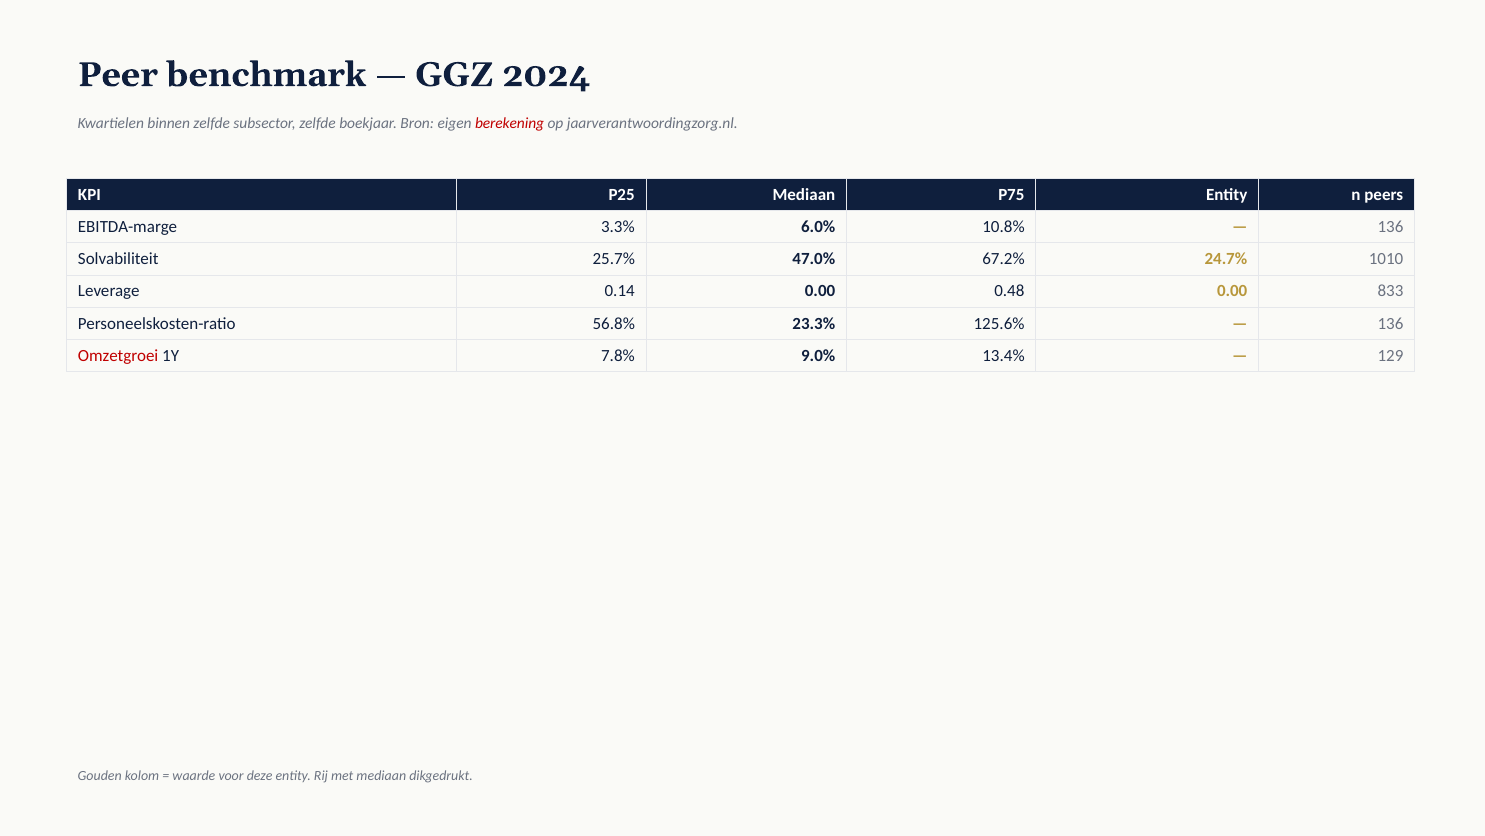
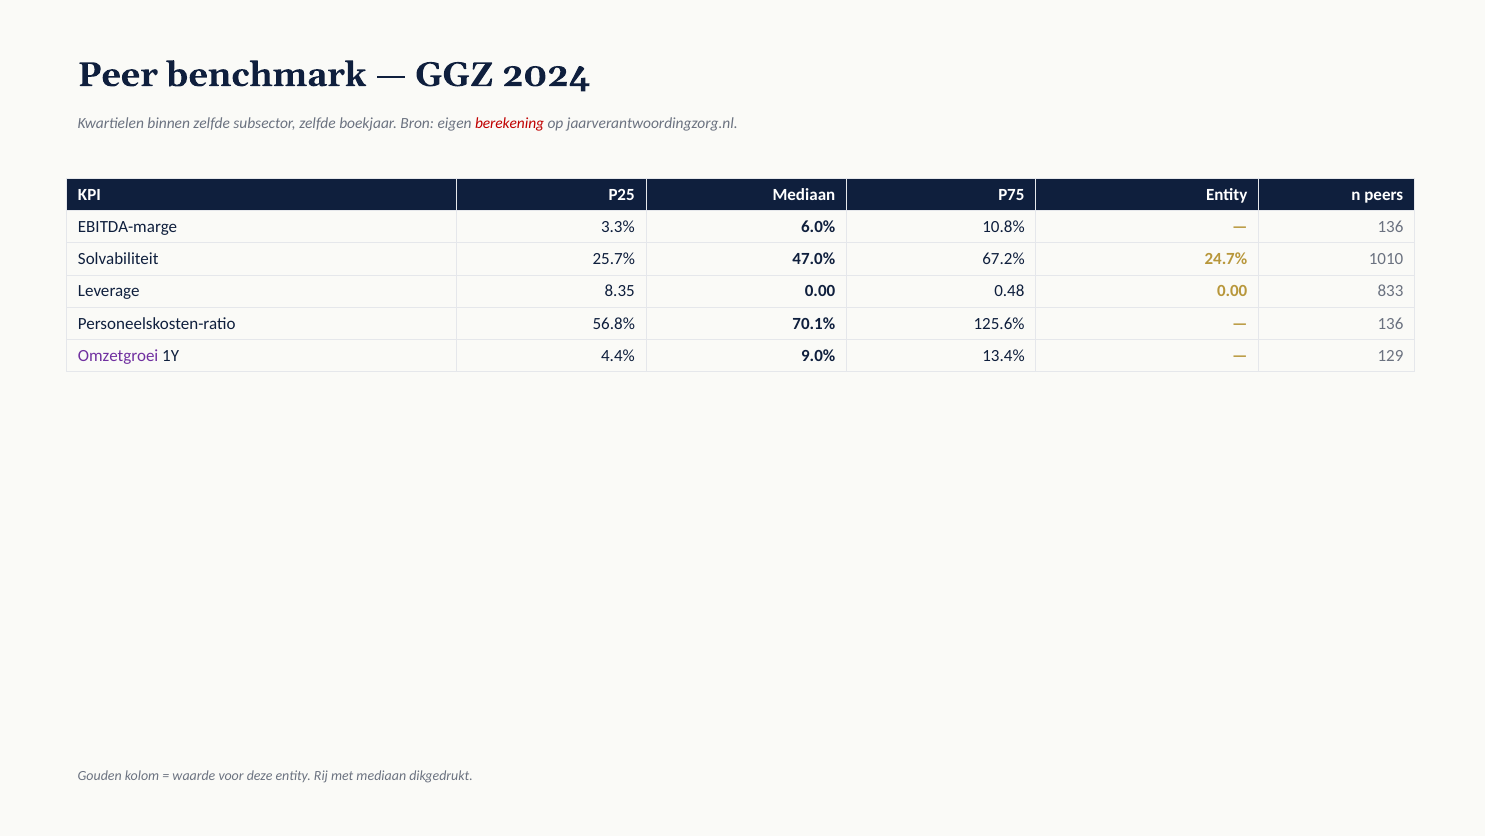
0.14: 0.14 -> 8.35
23.3%: 23.3% -> 70.1%
Omzetgroei colour: red -> purple
7.8%: 7.8% -> 4.4%
